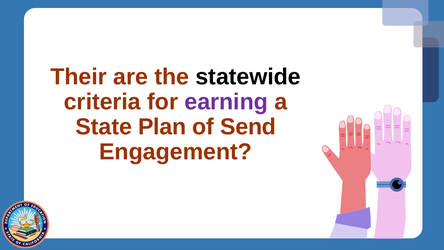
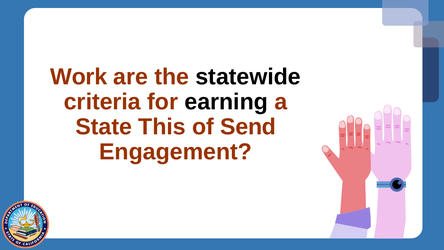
Their: Their -> Work
earning colour: purple -> black
Plan: Plan -> This
